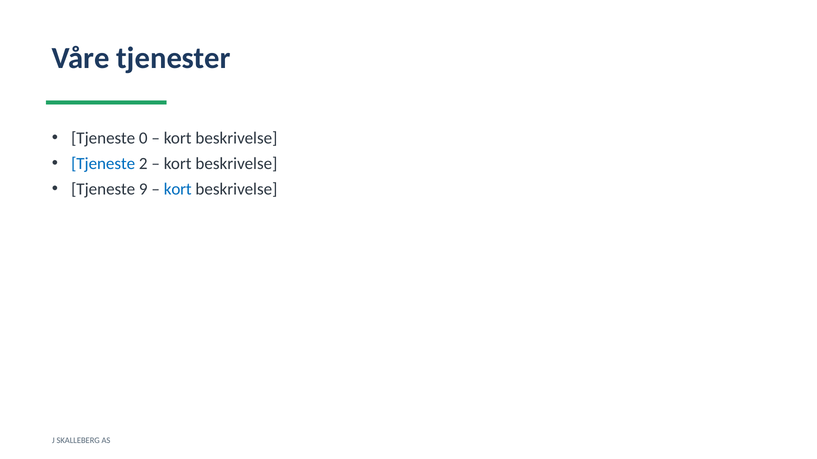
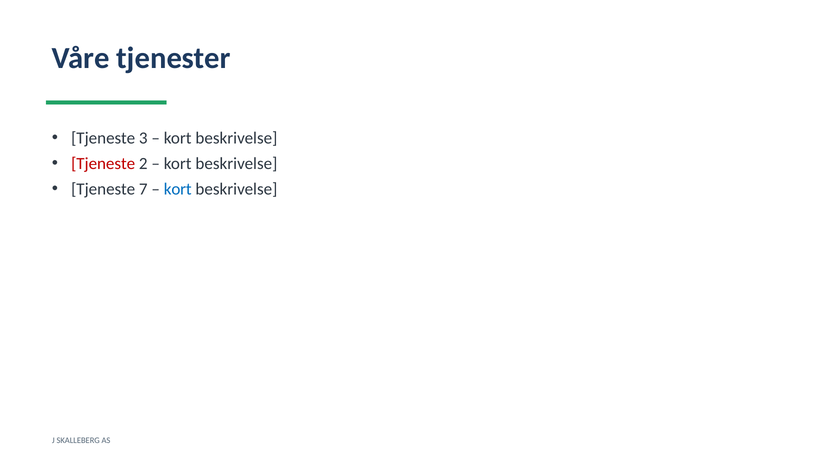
0: 0 -> 3
Tjeneste at (103, 164) colour: blue -> red
9: 9 -> 7
